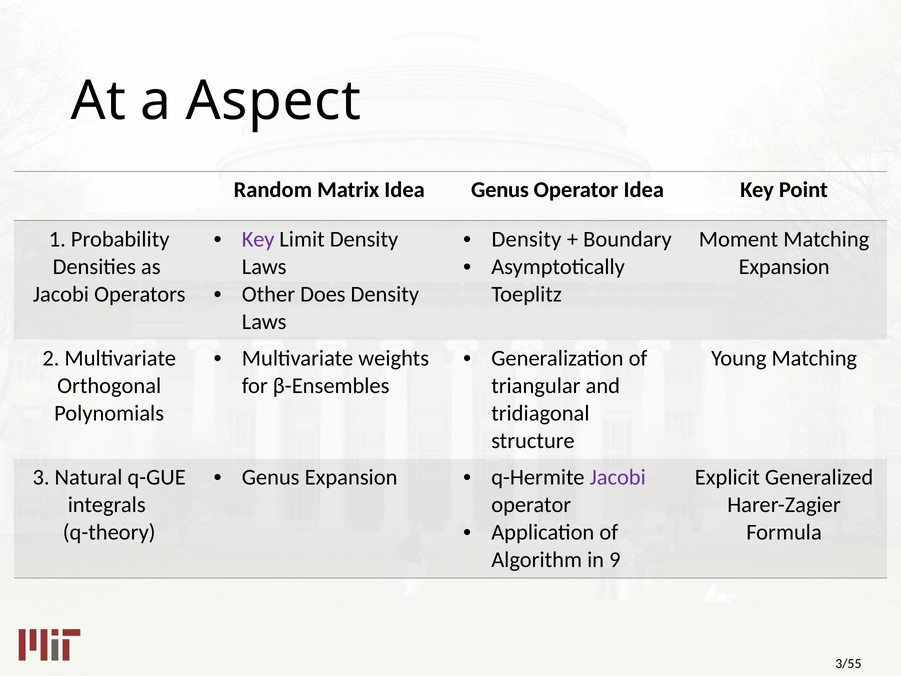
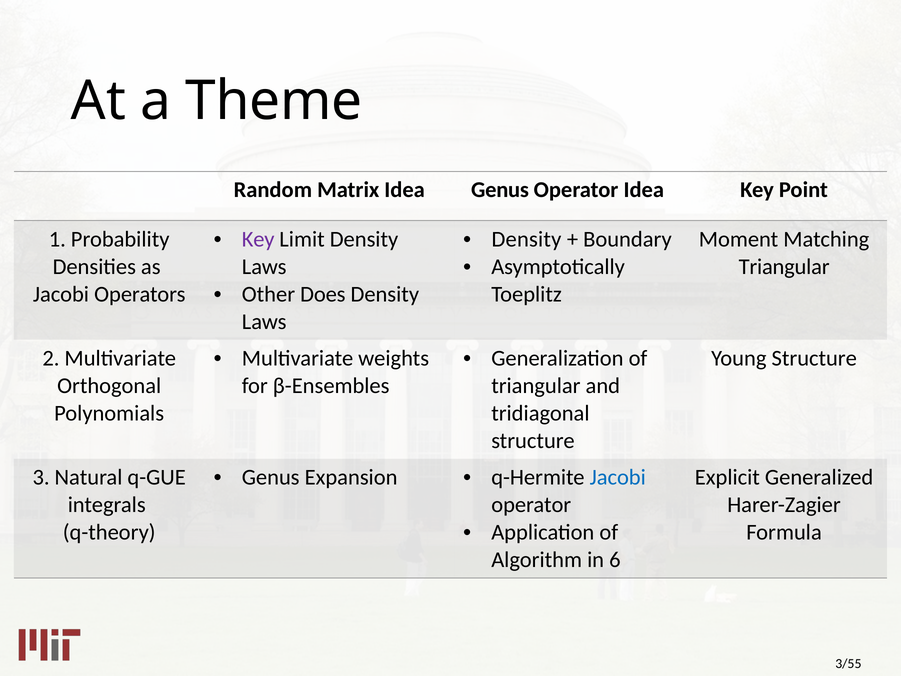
Aspect: Aspect -> Theme
Expansion at (784, 267): Expansion -> Triangular
Young Matching: Matching -> Structure
Jacobi at (618, 477) colour: purple -> blue
9: 9 -> 6
